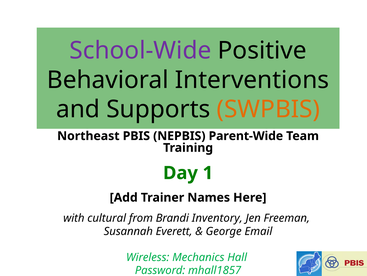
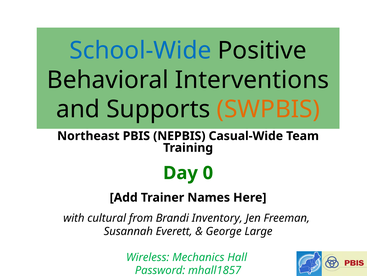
School-Wide colour: purple -> blue
Parent-Wide: Parent-Wide -> Casual-Wide
1: 1 -> 0
Email: Email -> Large
